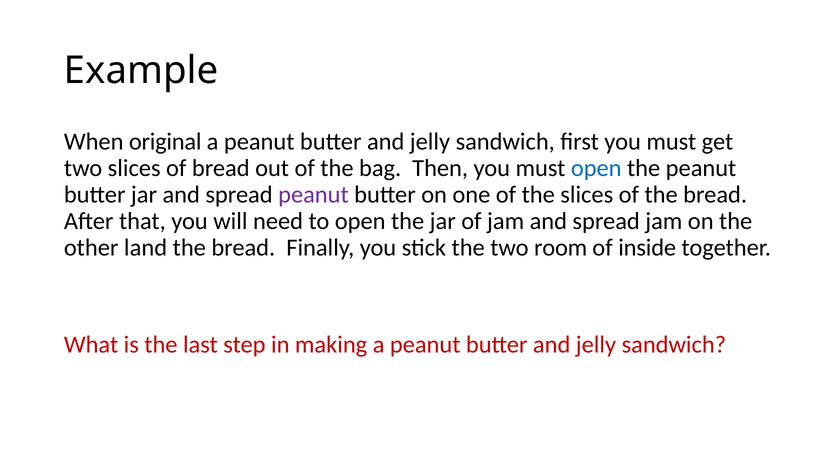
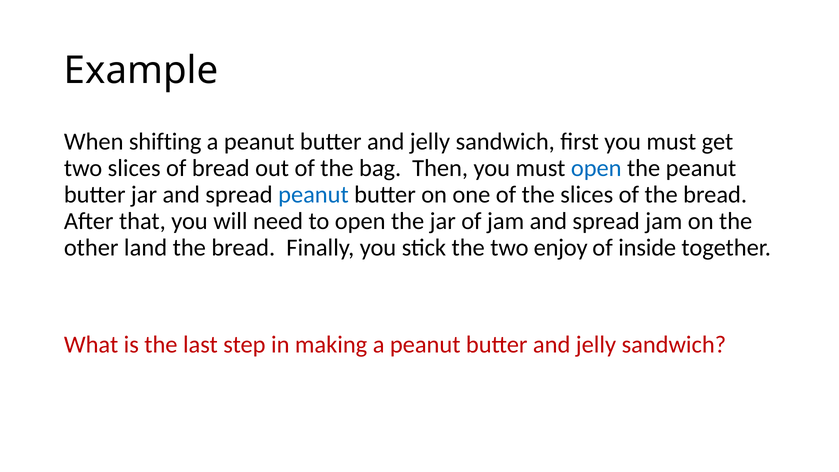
original: original -> shifting
peanut at (313, 195) colour: purple -> blue
room: room -> enjoy
